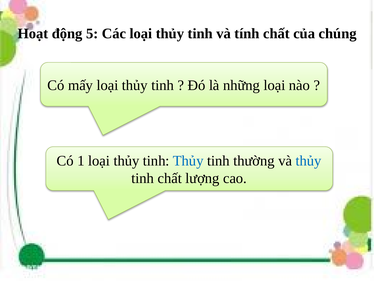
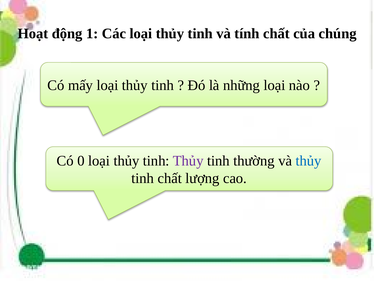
5: 5 -> 1
1: 1 -> 0
Thủy at (188, 161) colour: blue -> purple
